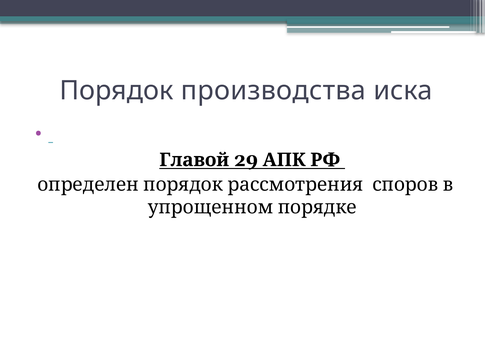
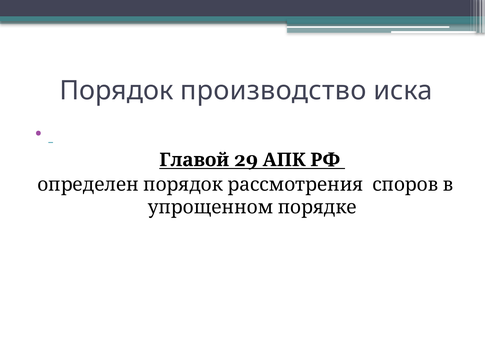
производства: производства -> производство
